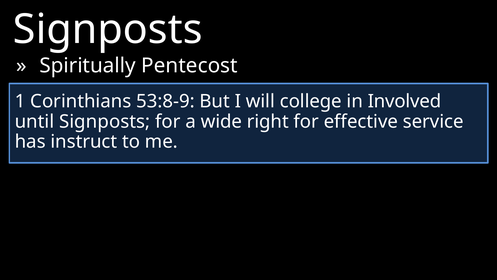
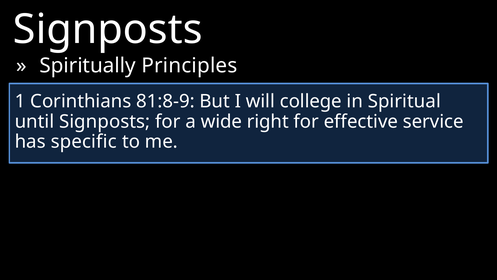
Pentecost: Pentecost -> Principles
53:8-9: 53:8-9 -> 81:8-9
Involved: Involved -> Spiritual
instruct: instruct -> specific
